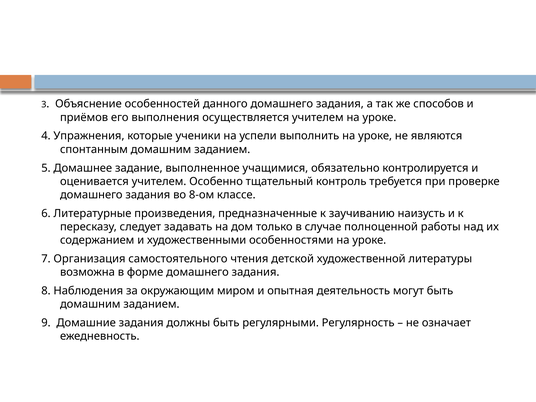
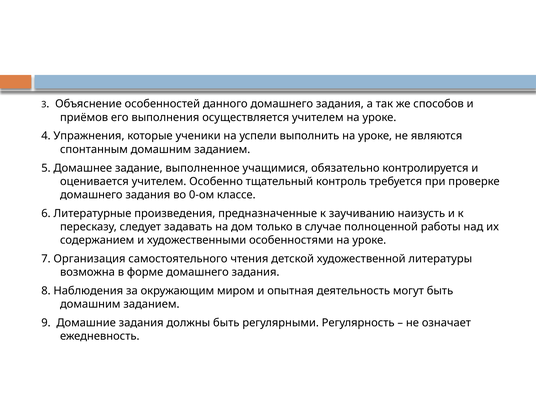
8-ом: 8-ом -> 0-ом
